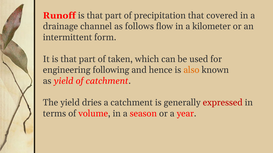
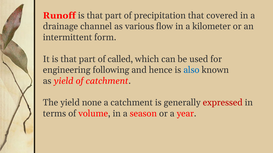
follows: follows -> various
taken: taken -> called
also colour: orange -> blue
dries: dries -> none
